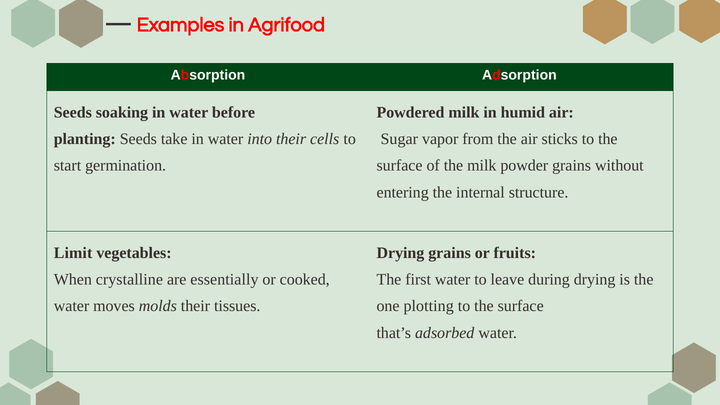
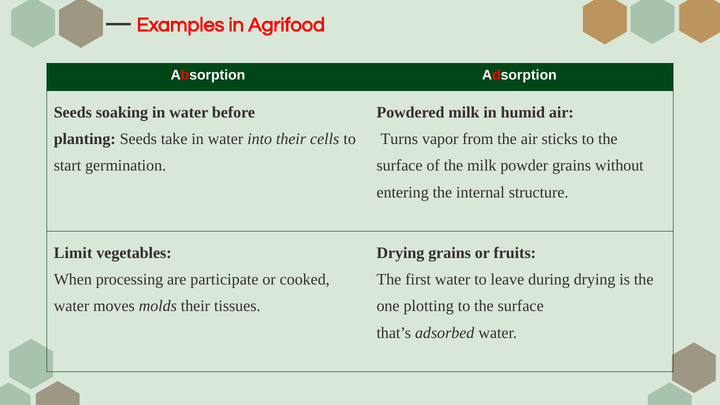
Sugar: Sugar -> Turns
crystalline: crystalline -> processing
essentially: essentially -> participate
